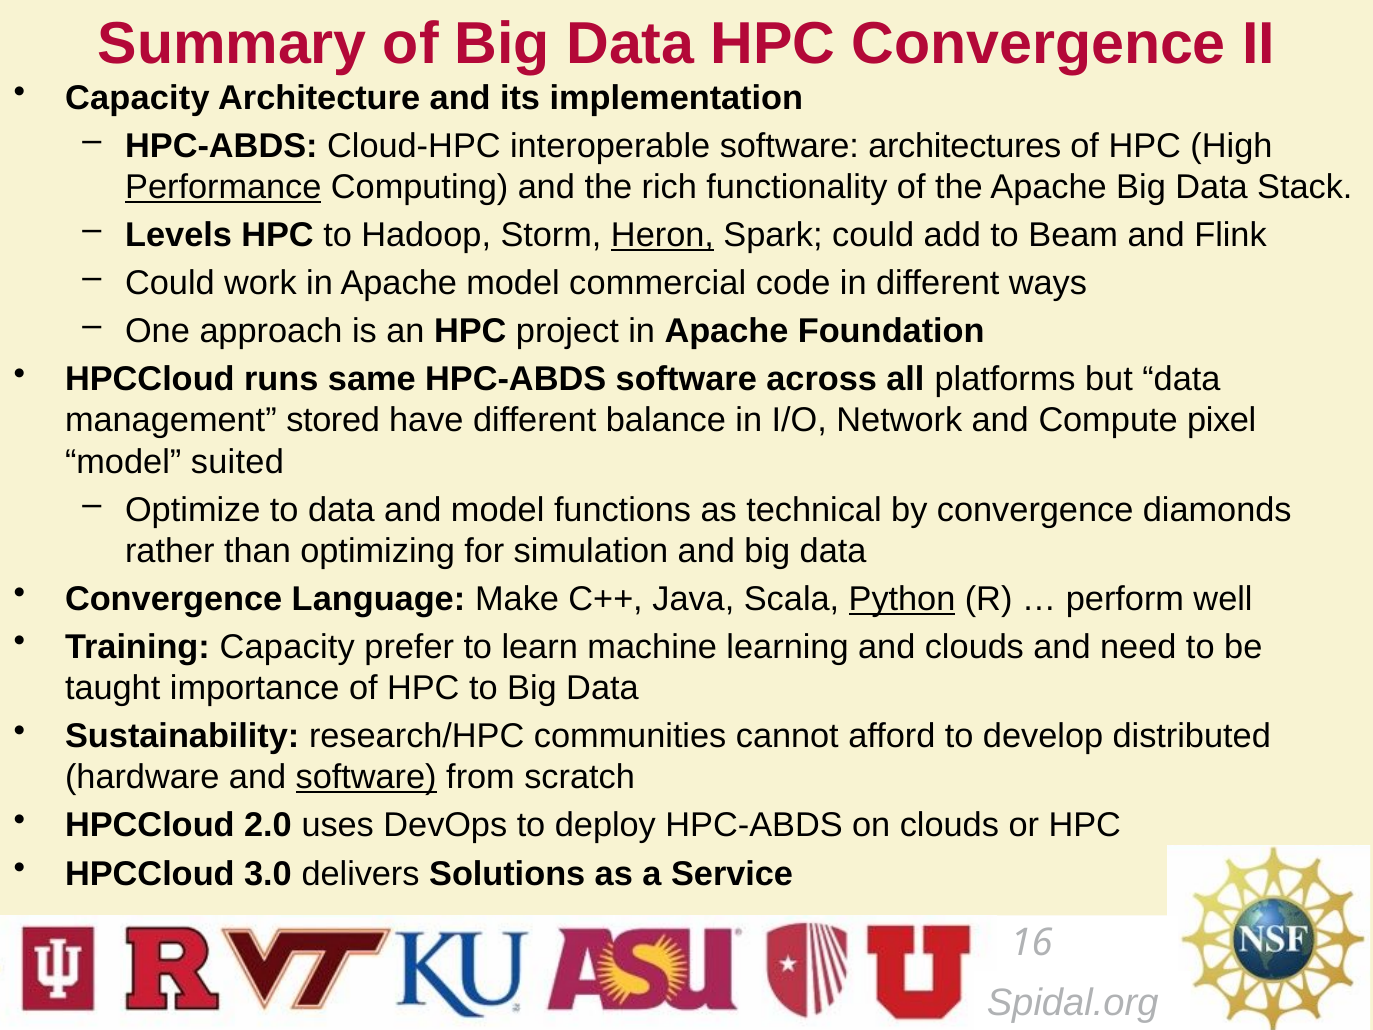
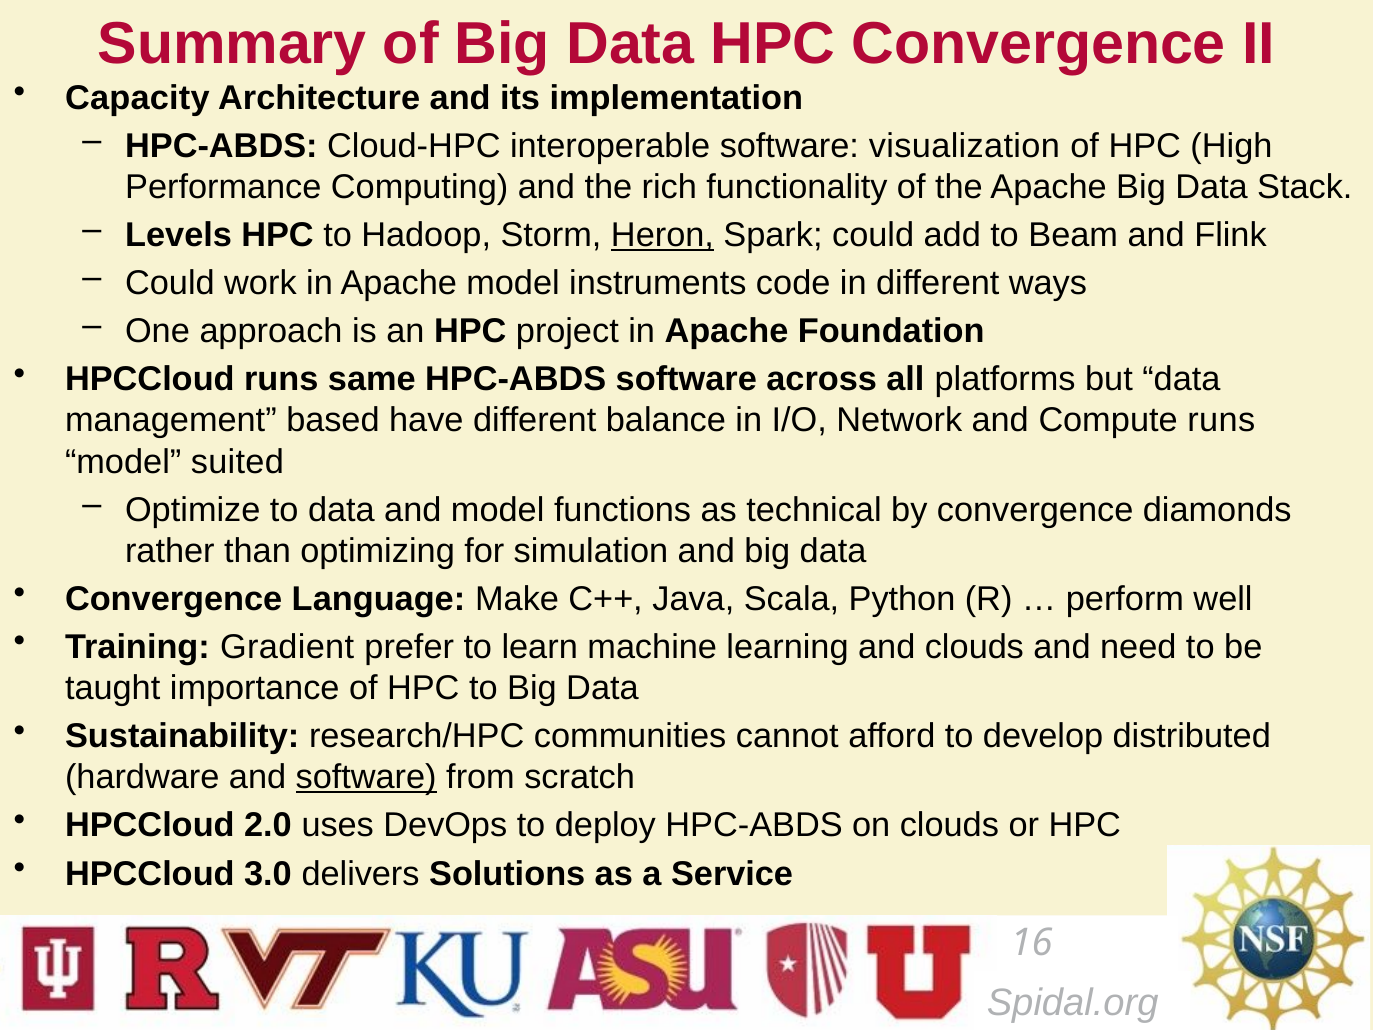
architectures: architectures -> visualization
Performance underline: present -> none
commercial: commercial -> instruments
stored: stored -> based
Compute pixel: pixel -> runs
Python underline: present -> none
Training Capacity: Capacity -> Gradient
